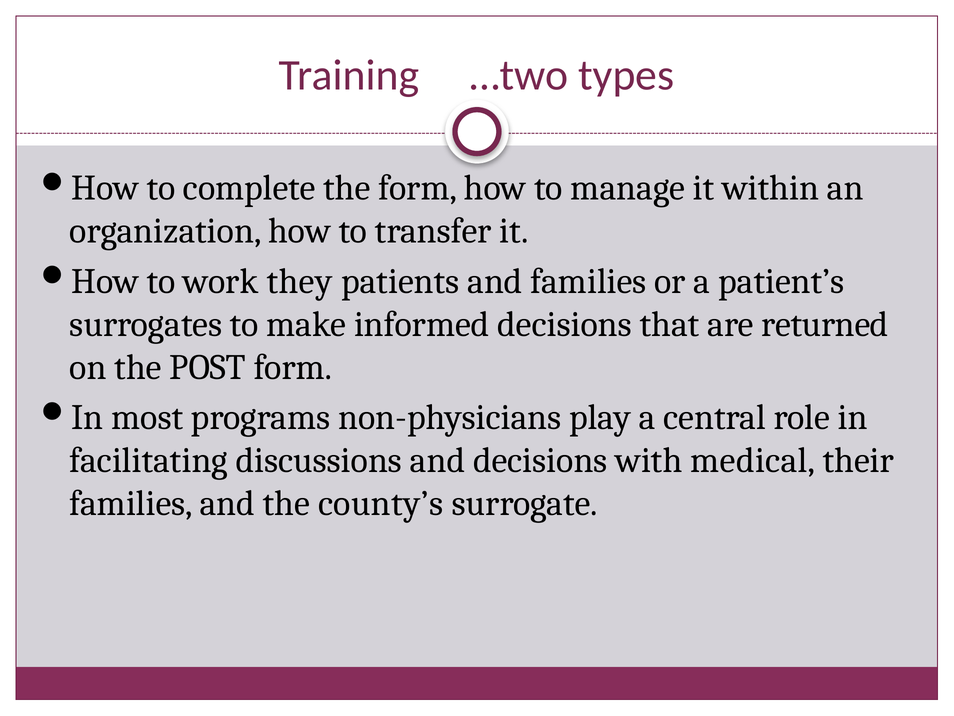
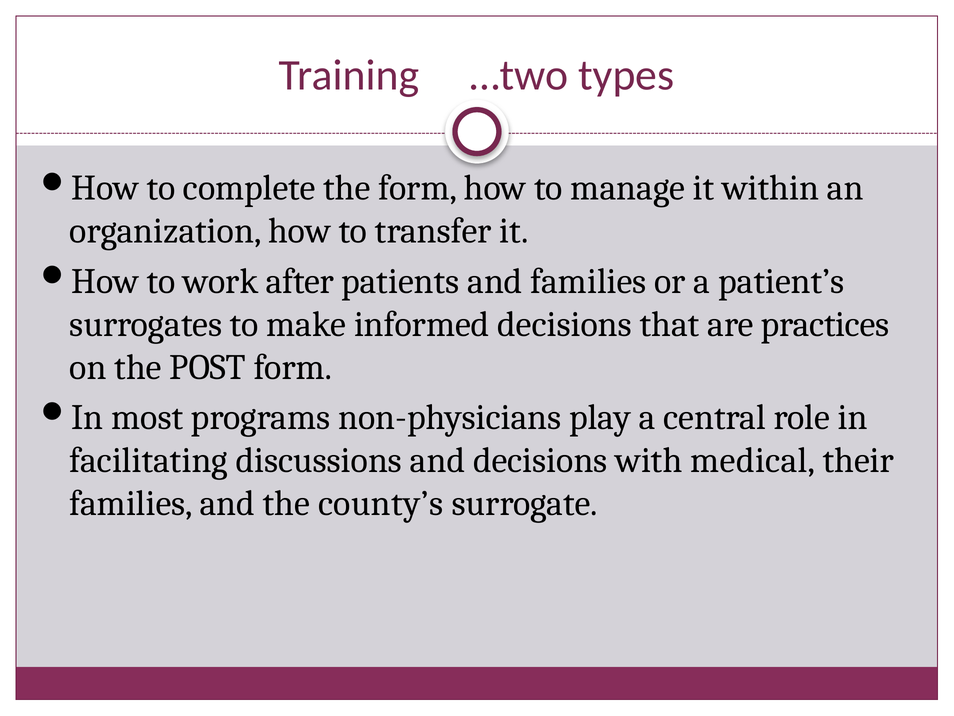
they: they -> after
returned: returned -> practices
